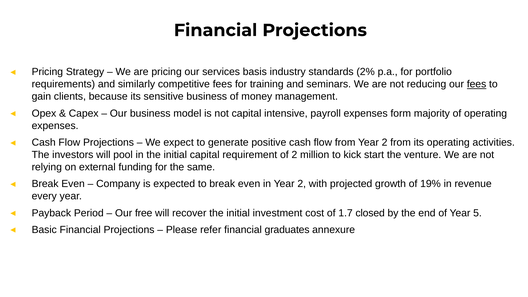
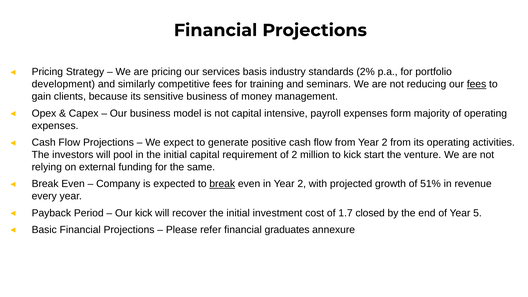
requirements: requirements -> development
break at (222, 184) underline: none -> present
19%: 19% -> 51%
Our free: free -> kick
